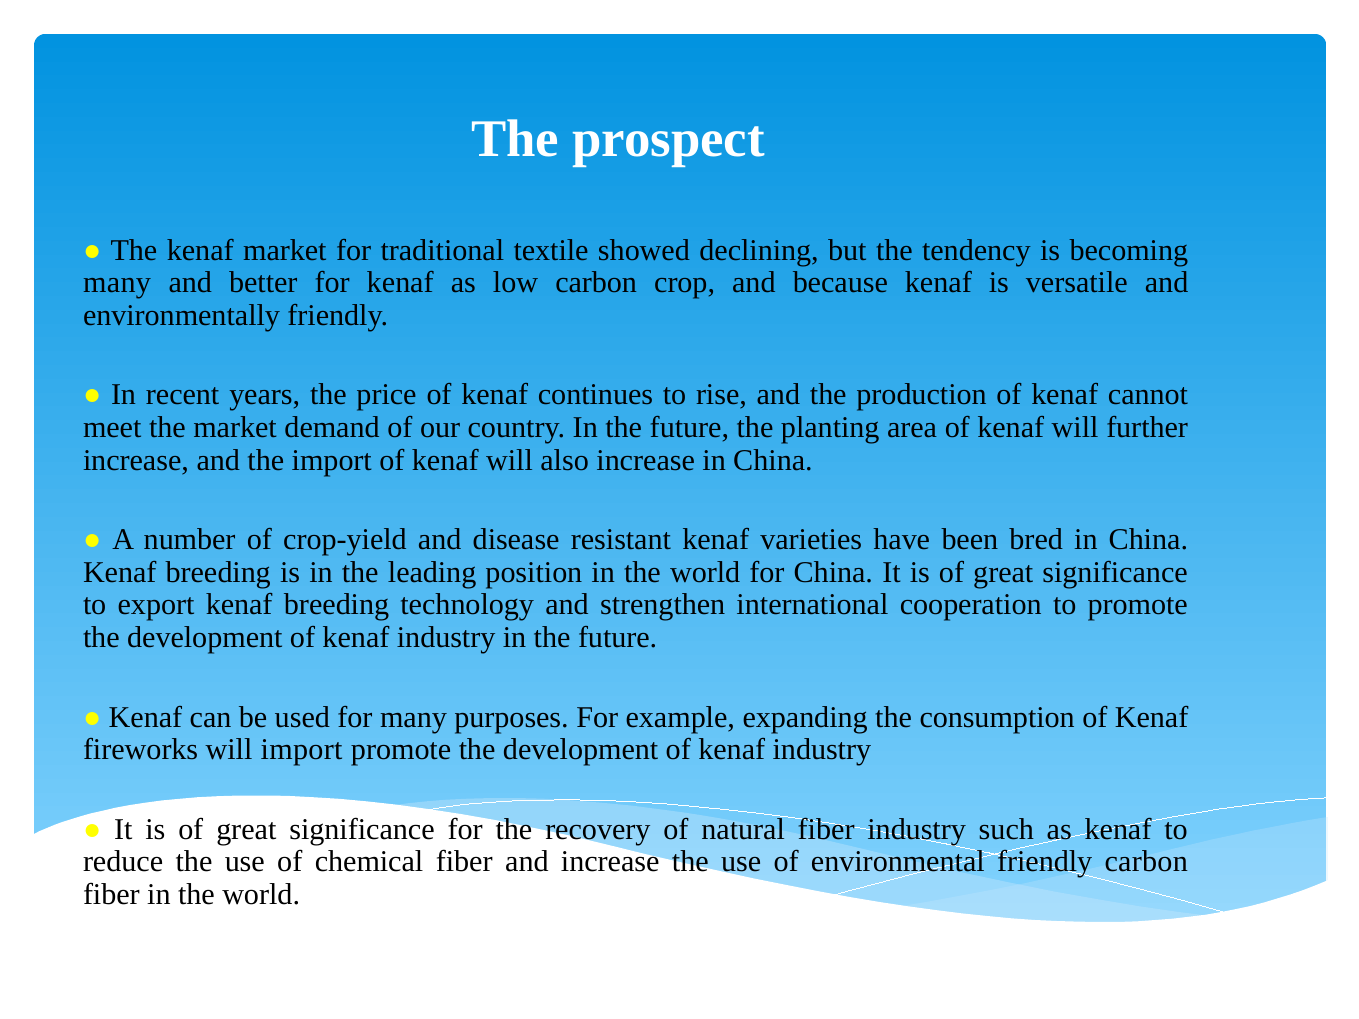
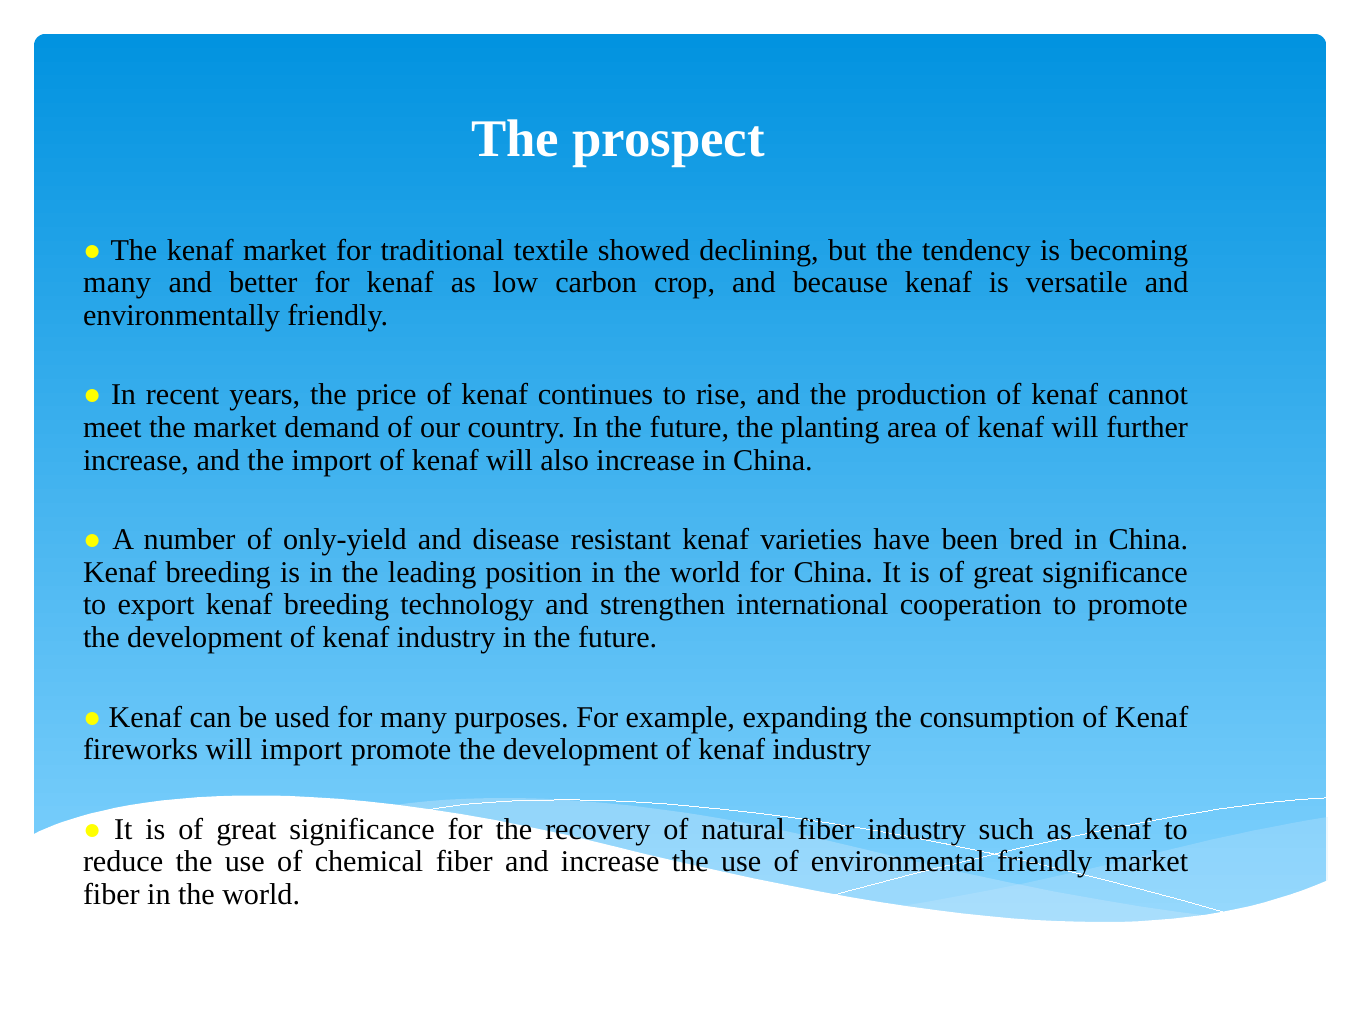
crop-yield: crop-yield -> only-yield
friendly carbon: carbon -> market
